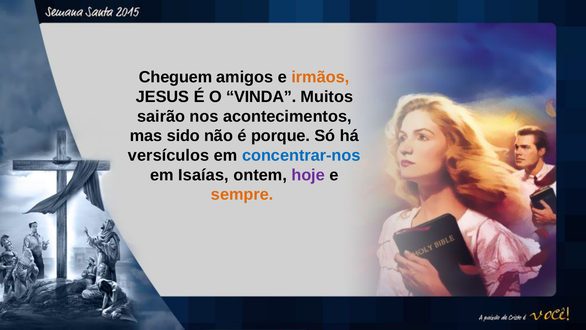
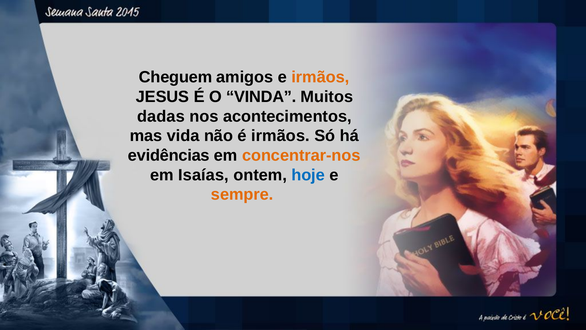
sairão: sairão -> dadas
sido: sido -> vida
é porque: porque -> irmãos
versículos: versículos -> evidências
concentrar-nos colour: blue -> orange
hoje colour: purple -> blue
